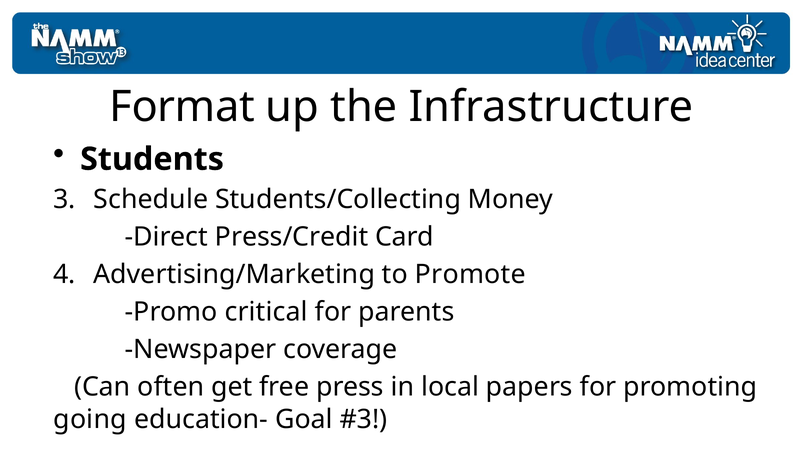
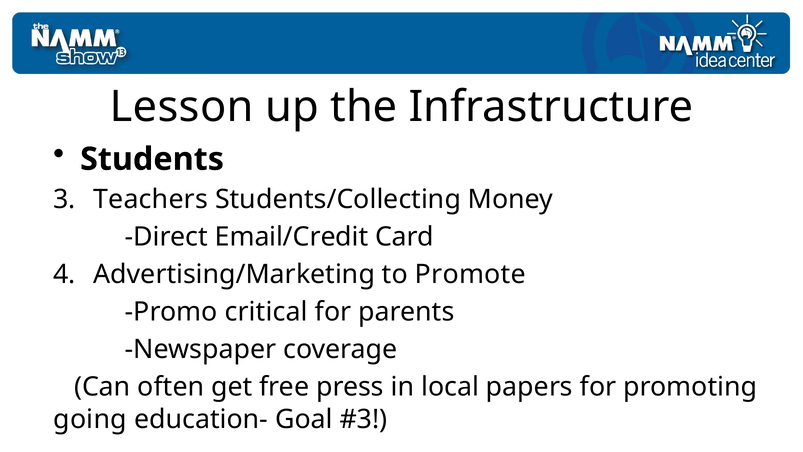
Format: Format -> Lesson
Schedule: Schedule -> Teachers
Press/Credit: Press/Credit -> Email/Credit
